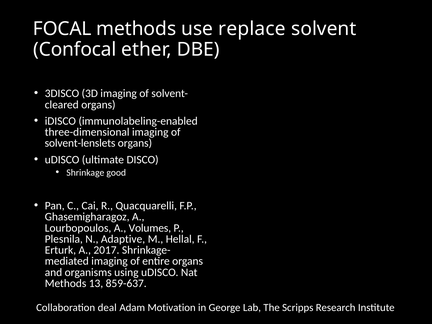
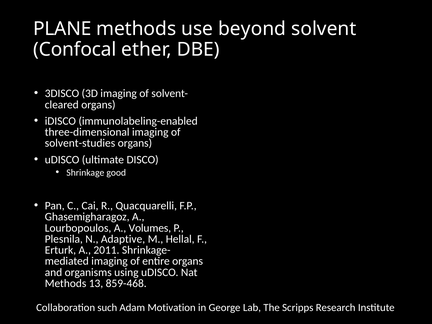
FOCAL: FOCAL -> PLANE
replace: replace -> beyond
solvent-lenslets: solvent-lenslets -> solvent-studies
2017: 2017 -> 2011
859-637: 859-637 -> 859-468
deal: deal -> such
